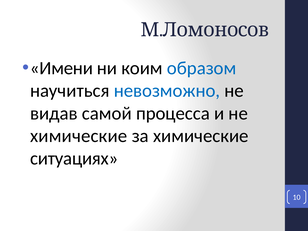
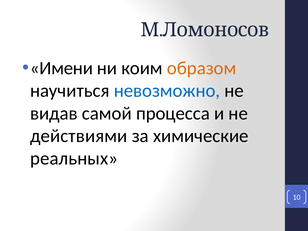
образом colour: blue -> orange
химические at (79, 136): химические -> действиями
ситуациях: ситуациях -> реальных
